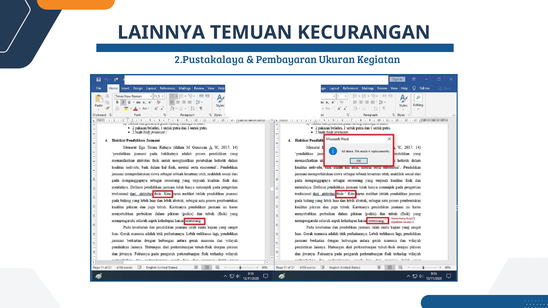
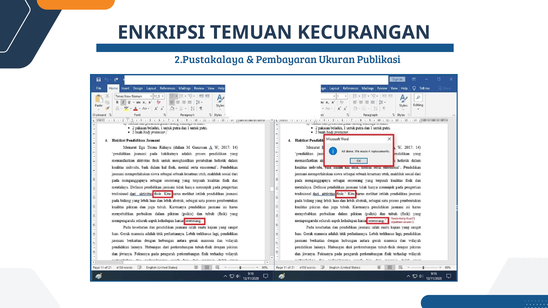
LAINNYA: LAINNYA -> ENKRIPSI
Kegiatan: Kegiatan -> Publikasi
